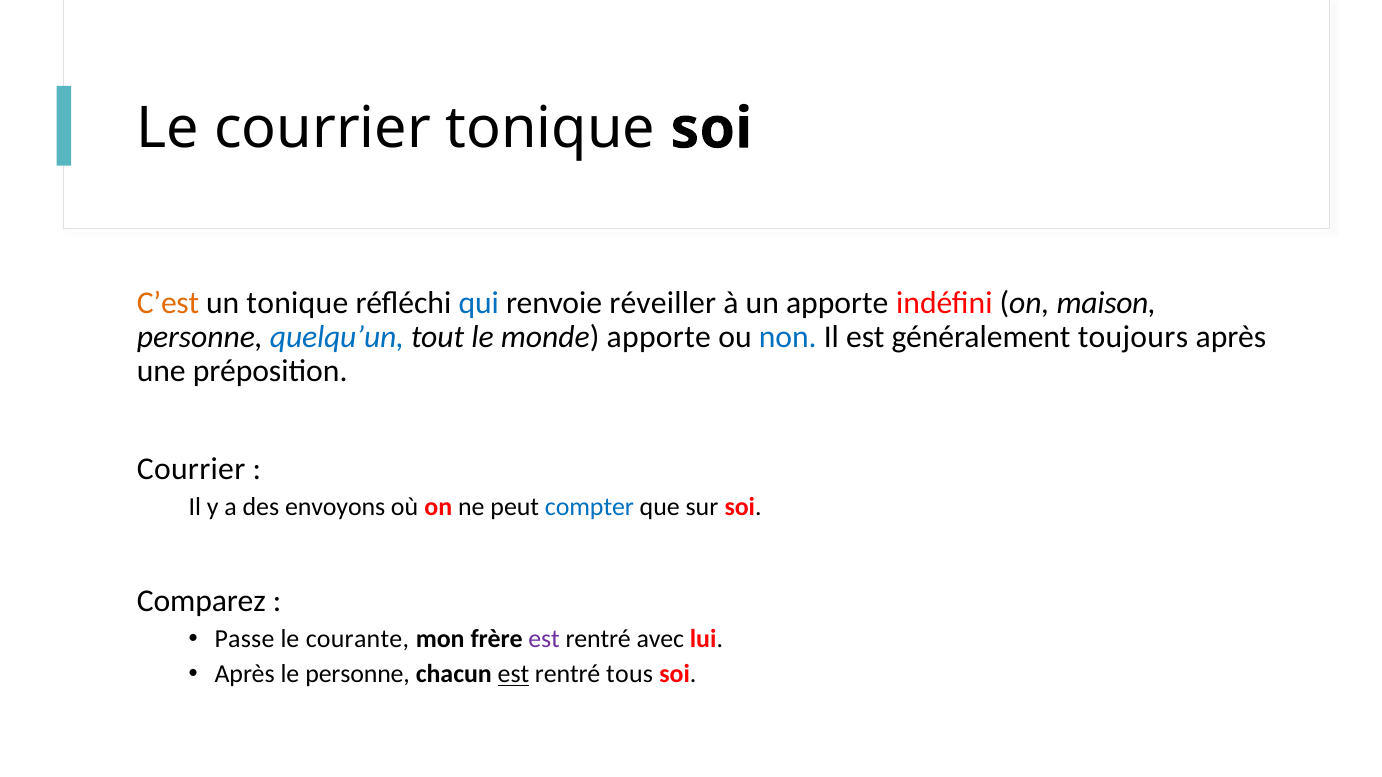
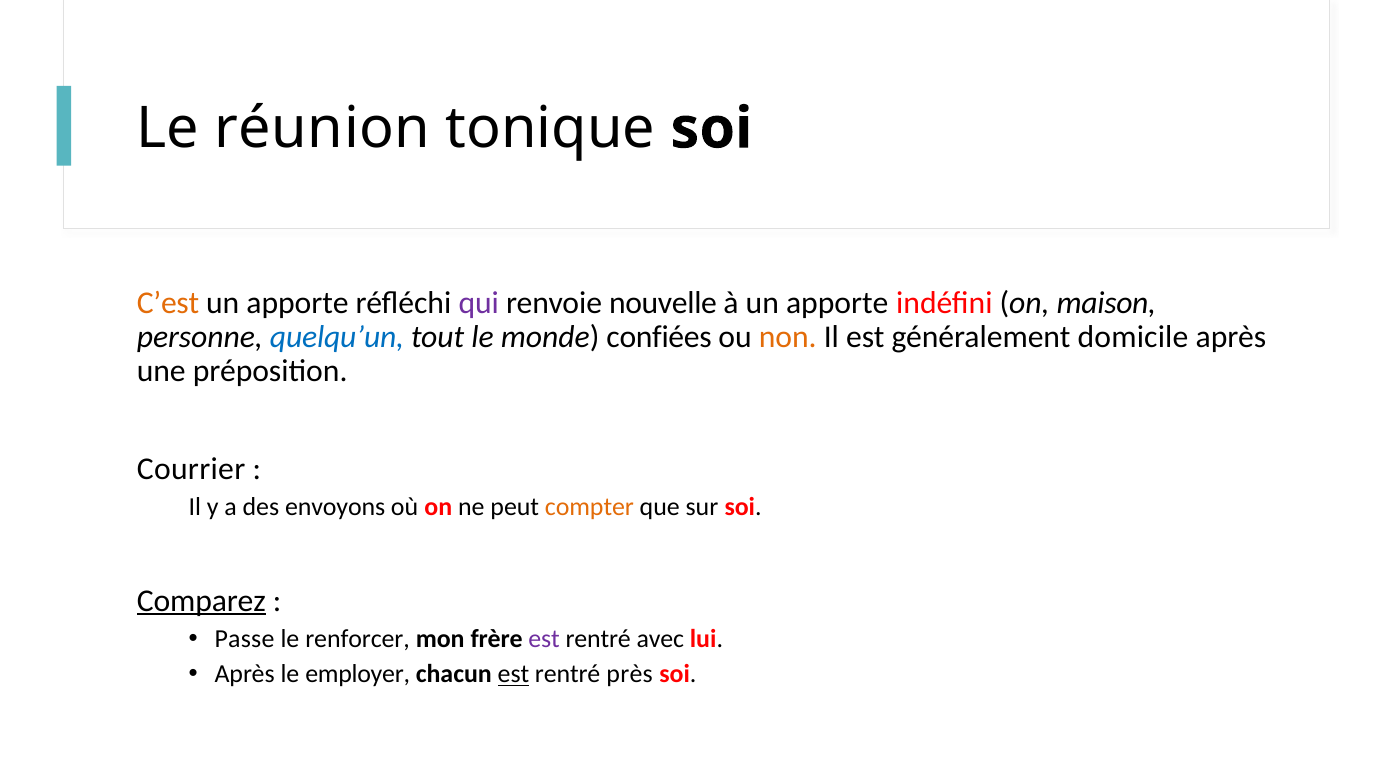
Le courrier: courrier -> réunion
tonique at (297, 303): tonique -> apporte
qui colour: blue -> purple
réveiller: réveiller -> nouvelle
monde apporte: apporte -> confiées
non colour: blue -> orange
toujours: toujours -> domicile
compter colour: blue -> orange
Comparez underline: none -> present
courante: courante -> renforcer
le personne: personne -> employer
tous: tous -> près
